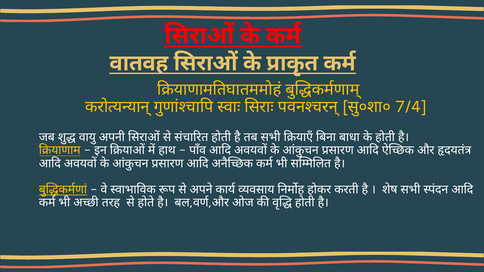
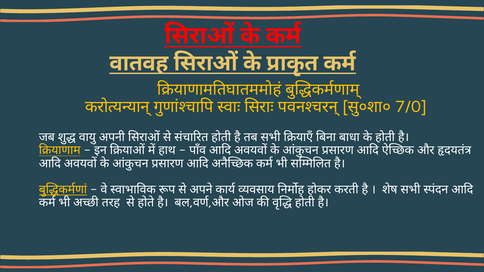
7/4: 7/4 -> 7/0
